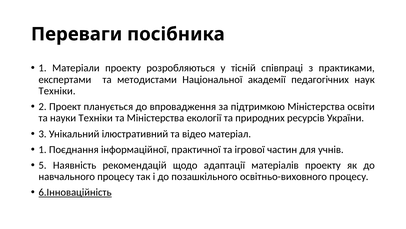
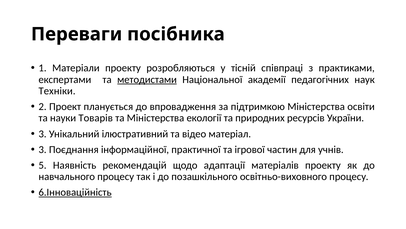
методистами underline: none -> present
науки Техніки: Техніки -> Товарів
1 at (43, 149): 1 -> 3
